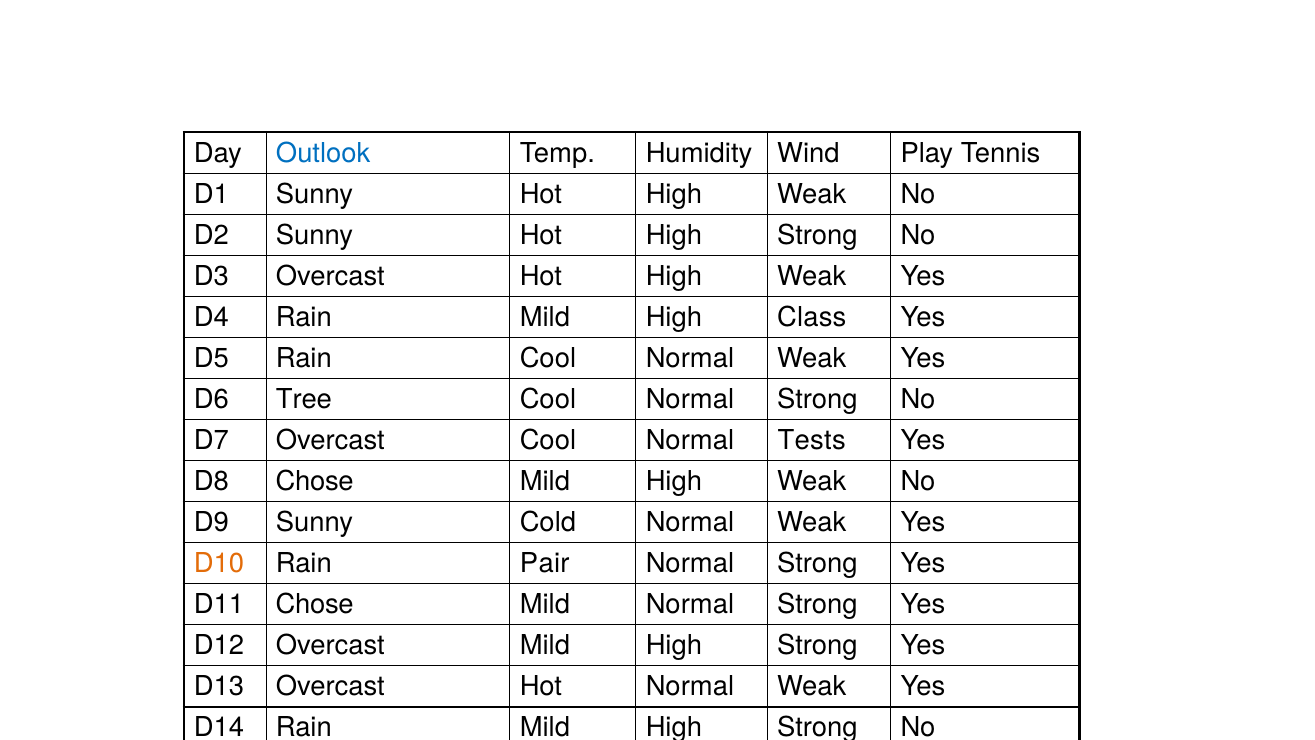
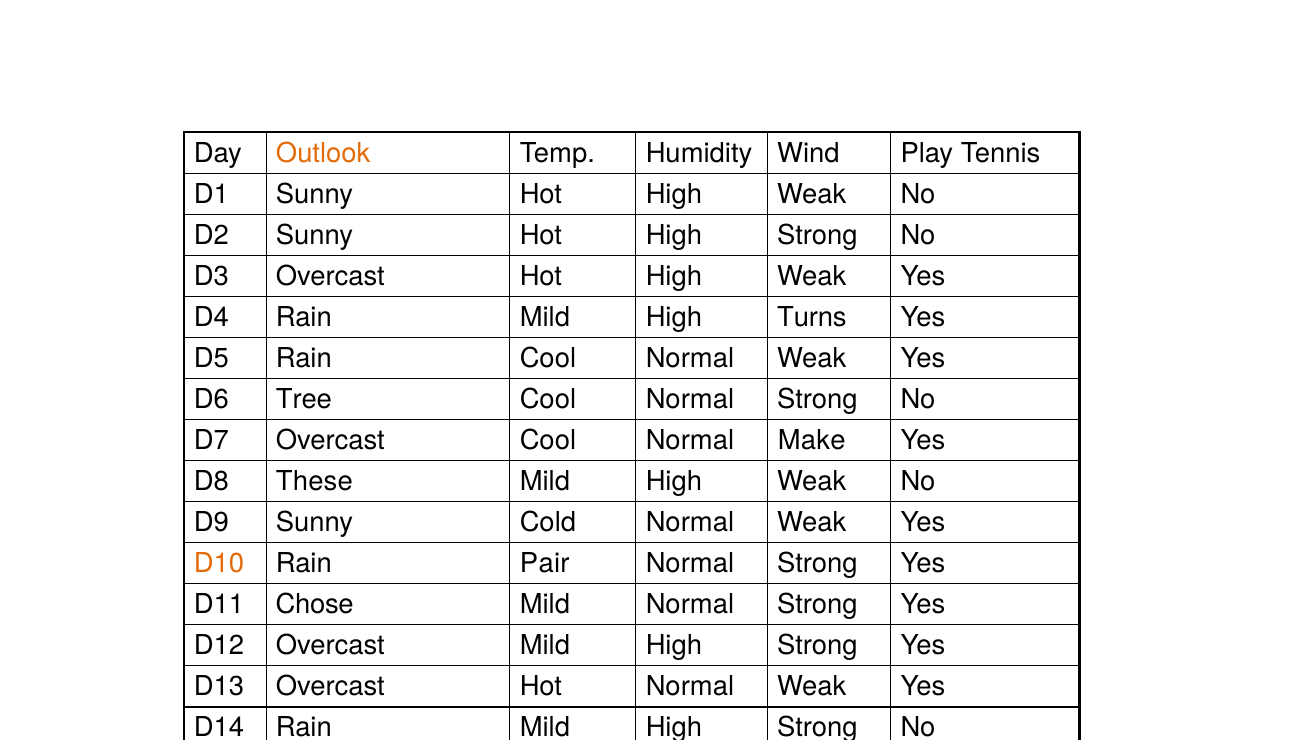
Outlook colour: blue -> orange
Class: Class -> Turns
Tests: Tests -> Make
D8 Chose: Chose -> These
